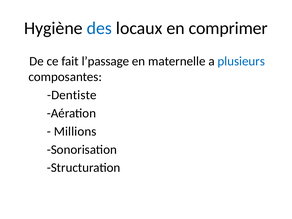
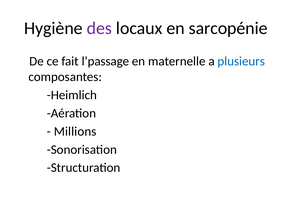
des colour: blue -> purple
comprimer: comprimer -> sarcopénie
Dentiste: Dentiste -> Heimlich
